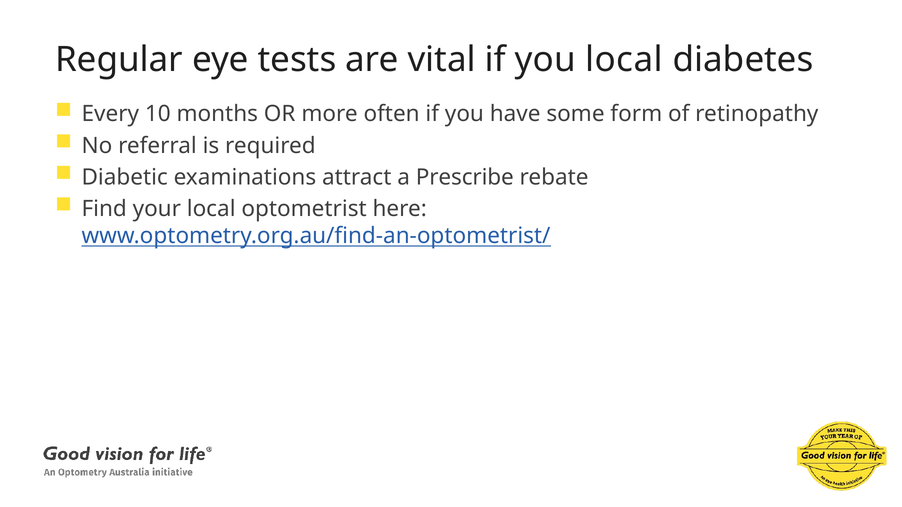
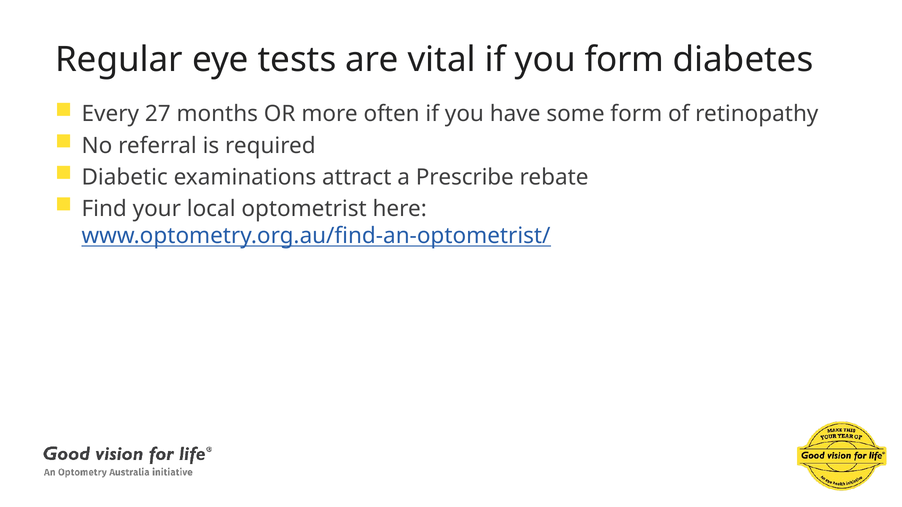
you local: local -> form
10: 10 -> 27
